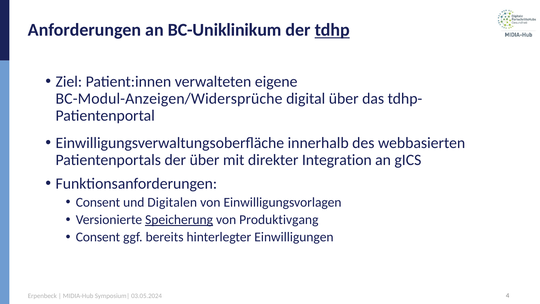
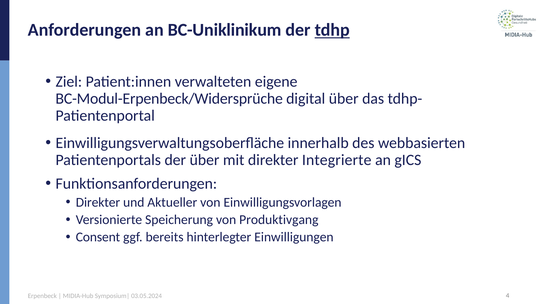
BC-Modul-Anzeigen/Widersprüche: BC-Modul-Anzeigen/Widersprüche -> BC-Modul-Erpenbeck/Widersprüche
Integration: Integration -> Integrierte
Consent at (98, 202): Consent -> Direkter
Digitalen: Digitalen -> Aktueller
Speicherung underline: present -> none
